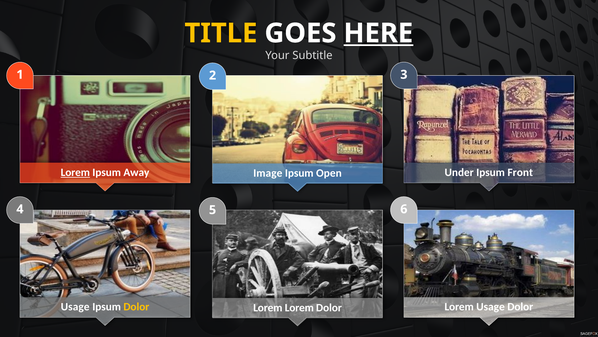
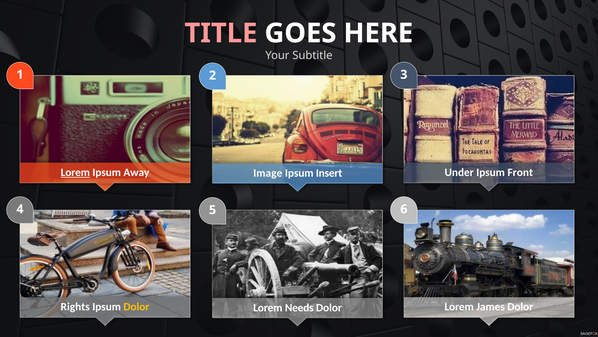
TITLE colour: yellow -> pink
HERE underline: present -> none
Open: Open -> Insert
Usage at (75, 306): Usage -> Rights
Lorem Usage: Usage -> James
Lorem Lorem: Lorem -> Needs
